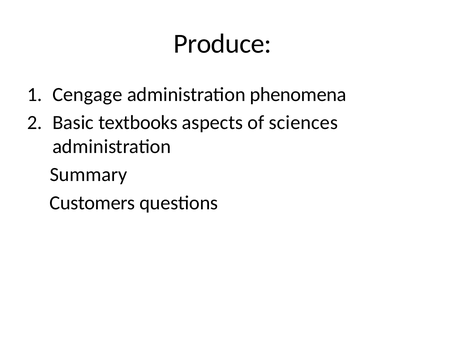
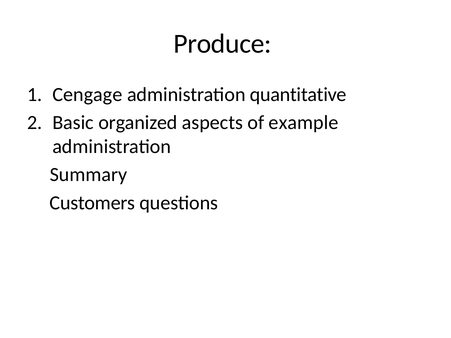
phenomena: phenomena -> quantitative
textbooks: textbooks -> organized
sciences: sciences -> example
